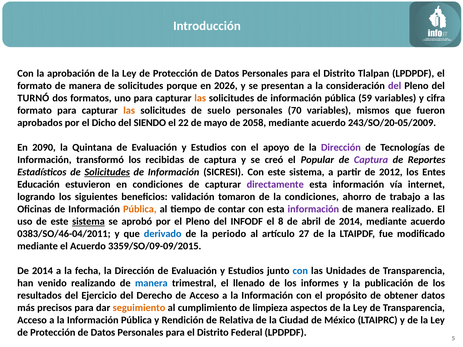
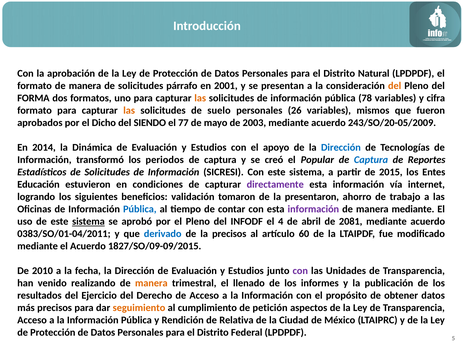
Tlalpan: Tlalpan -> Natural
porque: porque -> párrafo
2026: 2026 -> 2001
del at (395, 86) colour: purple -> orange
TURNÓ: TURNÓ -> FORMA
59: 59 -> 78
70: 70 -> 26
22: 22 -> 77
2058: 2058 -> 2003
2090: 2090 -> 2014
Quintana: Quintana -> Dinámica
Dirección at (341, 148) colour: purple -> blue
recibidas: recibidas -> periodos
Captura at (371, 160) colour: purple -> blue
Solicitudes at (107, 172) underline: present -> none
2012: 2012 -> 2015
la condiciones: condiciones -> presentaron
Pública at (140, 209) colour: orange -> blue
manera realizado: realizado -> mediante
8: 8 -> 4
abril de 2014: 2014 -> 2081
0383/SO/46-04/2011: 0383/SO/46-04/2011 -> 0383/SO/01-04/2011
la periodo: periodo -> precisos
27: 27 -> 60
3359/SO/09-09/2015: 3359/SO/09-09/2015 -> 1827/SO/09-09/2015
2014 at (42, 271): 2014 -> 2010
con at (300, 271) colour: blue -> purple
manera at (151, 283) colour: blue -> orange
limpieza: limpieza -> petición
